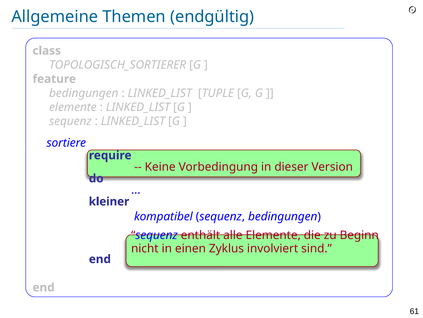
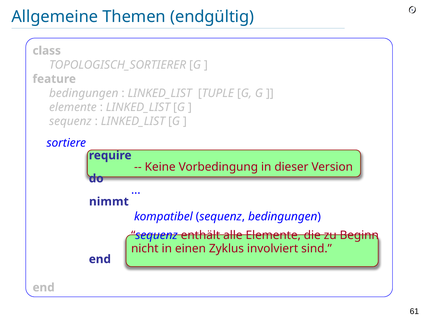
kleiner: kleiner -> nimmt
